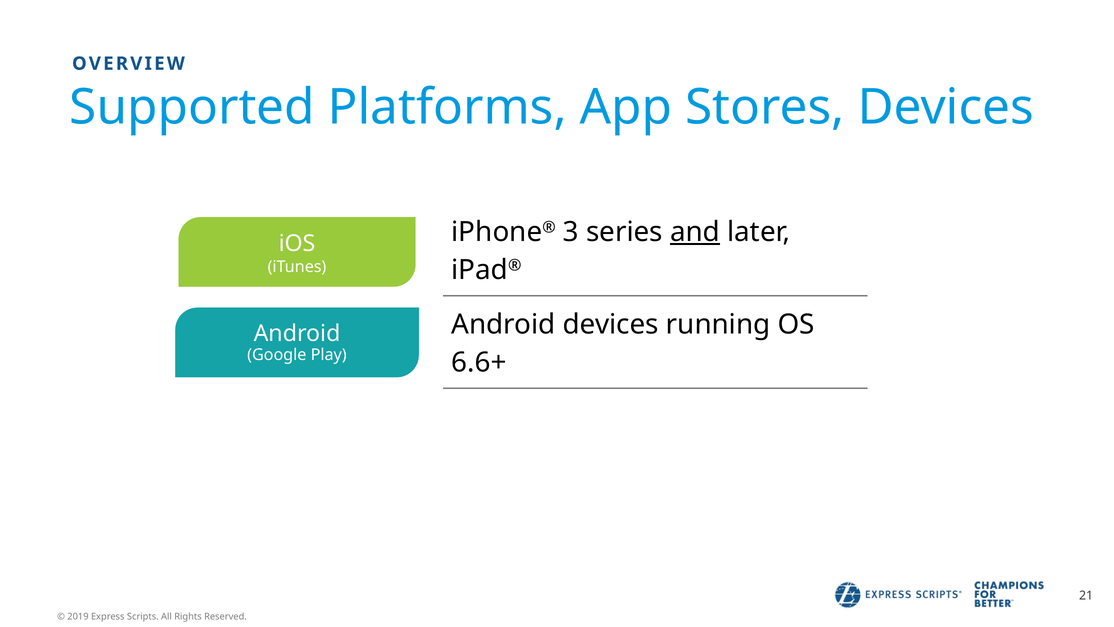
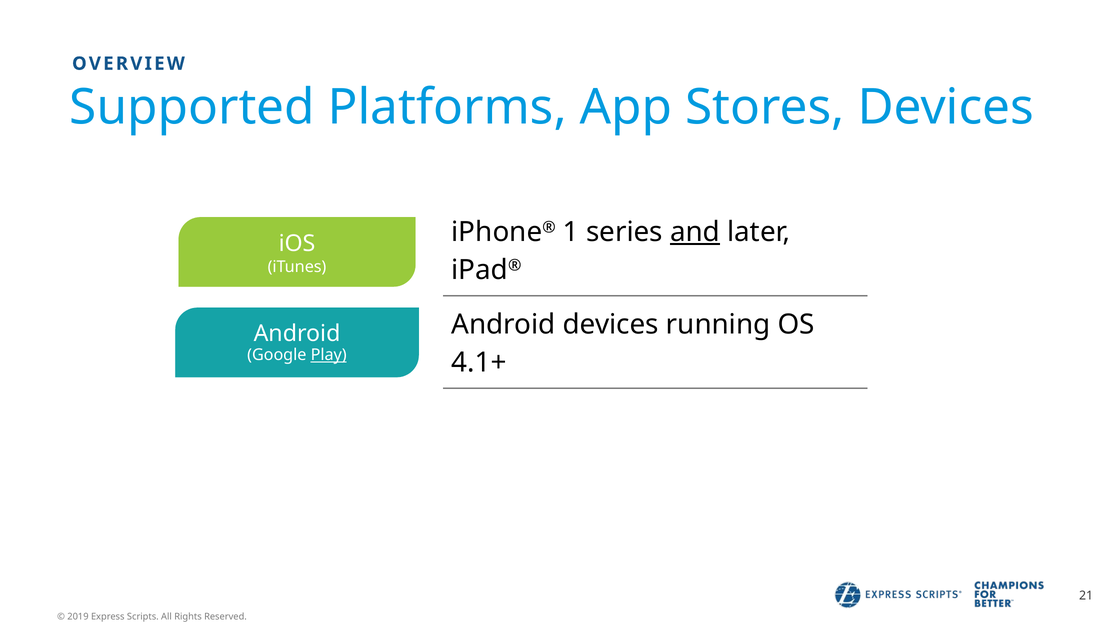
3: 3 -> 1
Play underline: none -> present
6.6+: 6.6+ -> 4.1+
